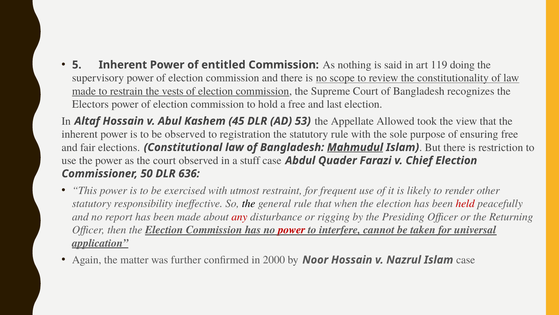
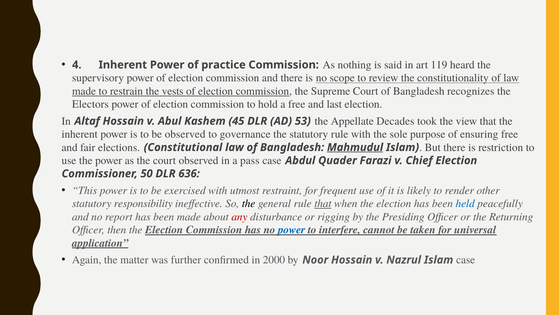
5: 5 -> 4
entitled: entitled -> practice
doing: doing -> heard
Allowed: Allowed -> Decades
registration: registration -> governance
stuff: stuff -> pass
that at (323, 203) underline: none -> present
held colour: red -> blue
power at (292, 230) colour: red -> blue
